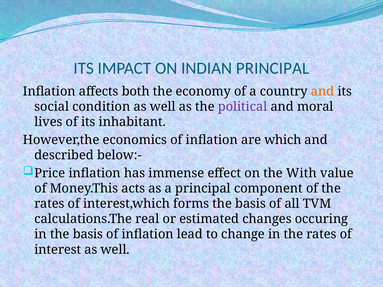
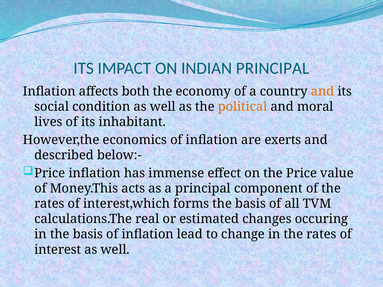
political colour: purple -> orange
which: which -> exerts
the With: With -> Price
